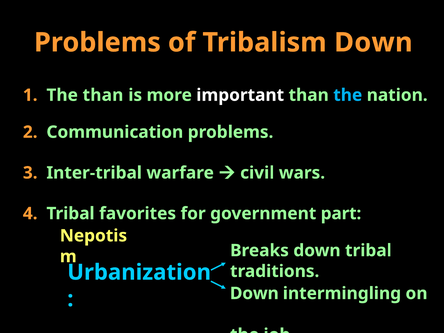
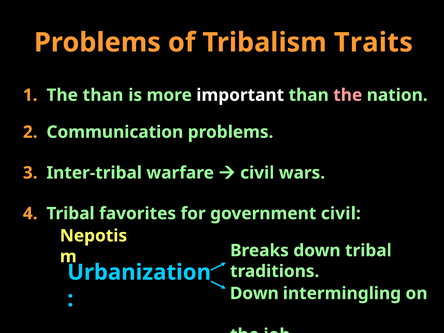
Tribalism Down: Down -> Traits
the at (348, 95) colour: light blue -> pink
government part: part -> civil
